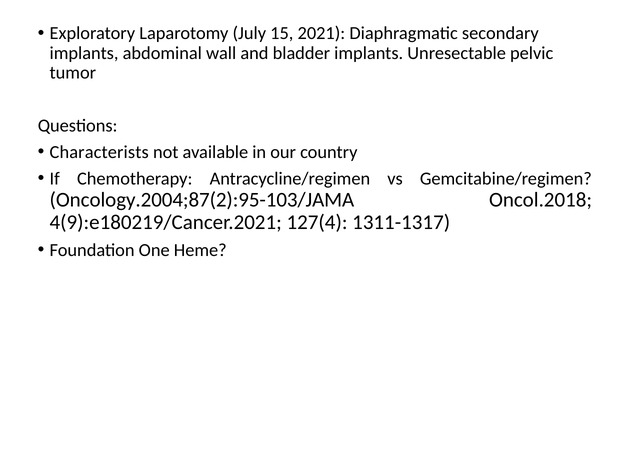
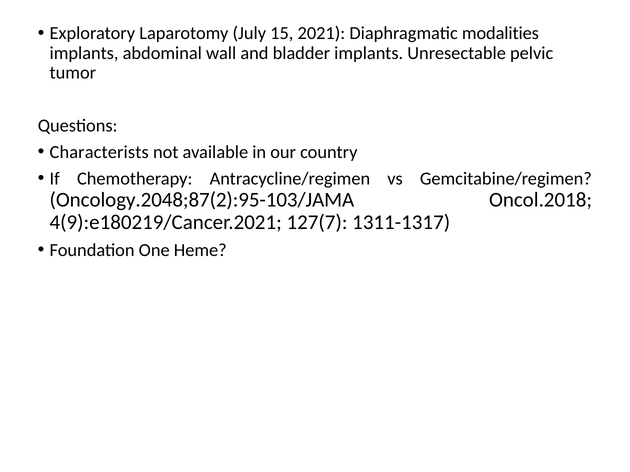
secondary: secondary -> modalities
Oncology.2004;87(2):95-103/JAMA: Oncology.2004;87(2):95-103/JAMA -> Oncology.2048;87(2):95-103/JAMA
127(4: 127(4 -> 127(7
